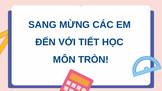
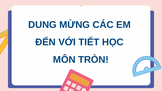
SANG: SANG -> DUNG
